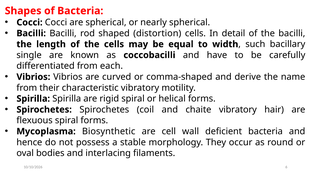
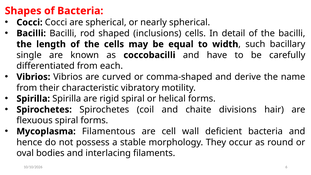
distortion: distortion -> inclusions
chaite vibratory: vibratory -> divisions
Biosynthetic: Biosynthetic -> Filamentous
